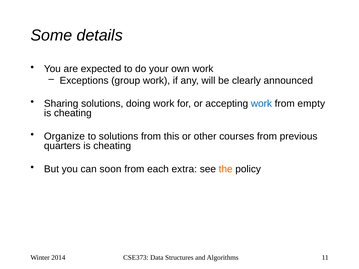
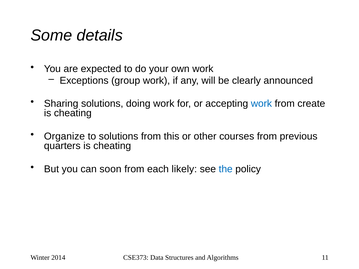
empty: empty -> create
extra: extra -> likely
the colour: orange -> blue
